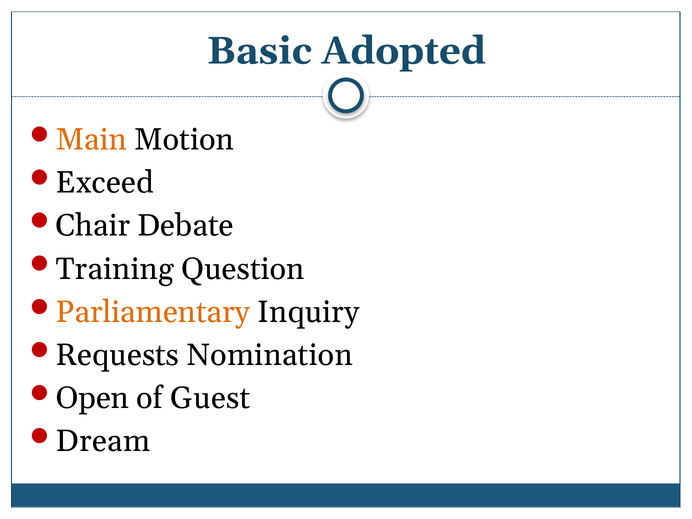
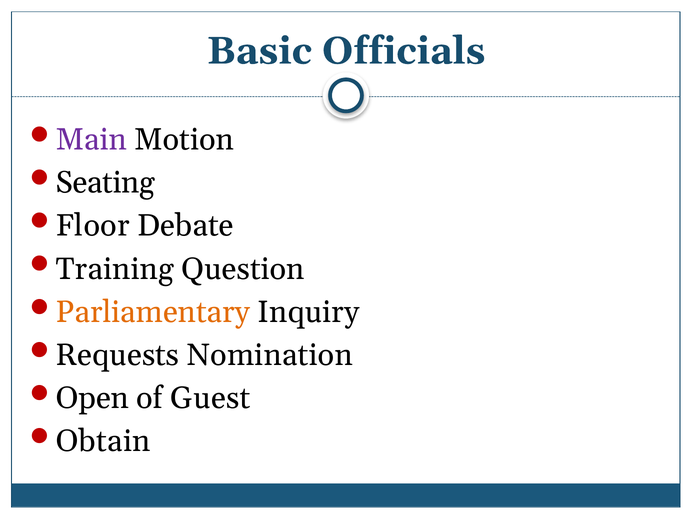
Adopted: Adopted -> Officials
Main colour: orange -> purple
Exceed: Exceed -> Seating
Chair: Chair -> Floor
Dream: Dream -> Obtain
